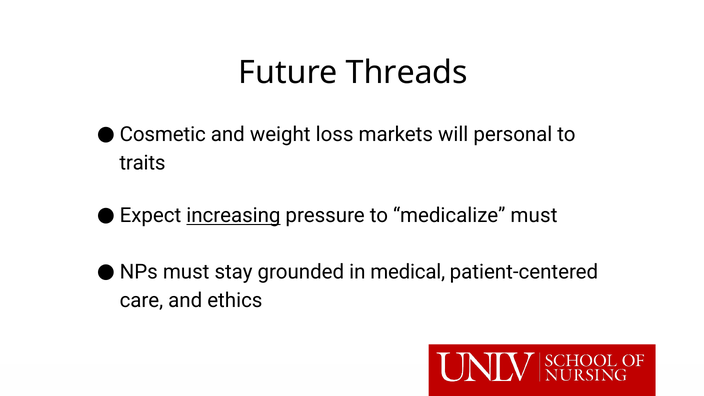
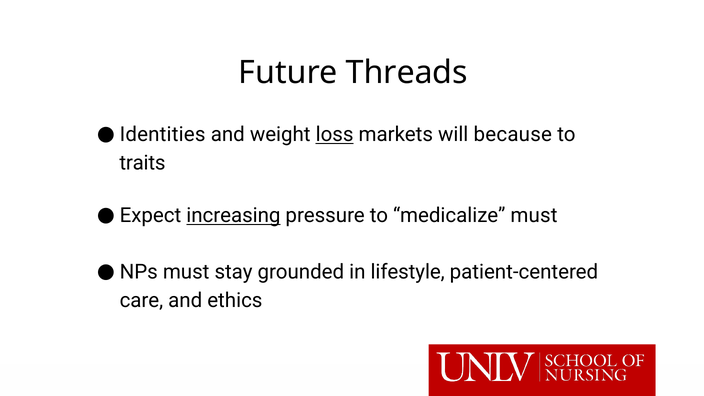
Cosmetic: Cosmetic -> Identities
loss underline: none -> present
personal: personal -> because
medical: medical -> lifestyle
